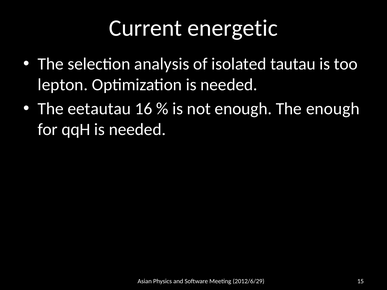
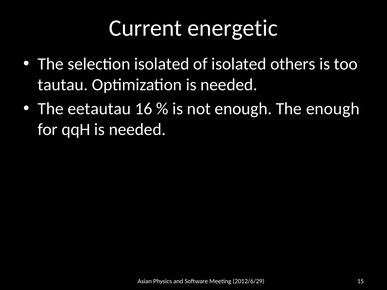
selection analysis: analysis -> isolated
tautau: tautau -> others
lepton: lepton -> tautau
